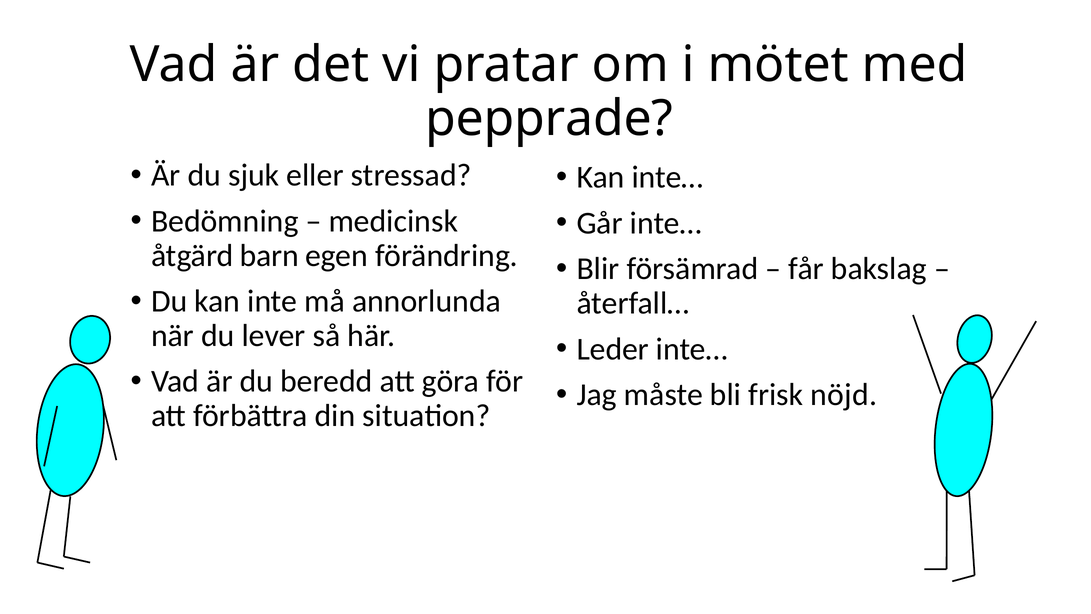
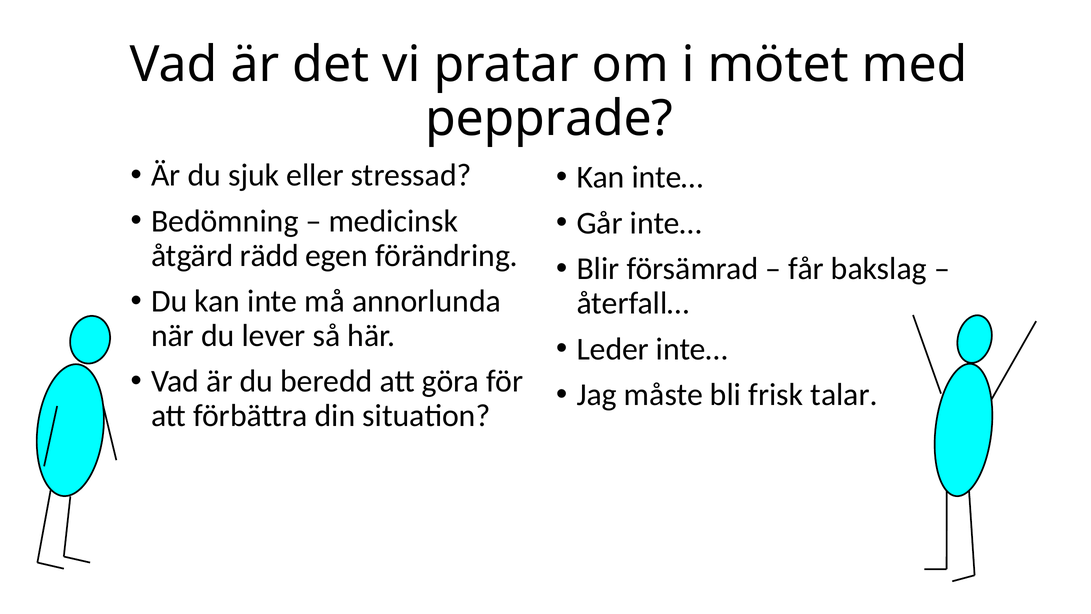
barn: barn -> rädd
nöjd: nöjd -> talar
